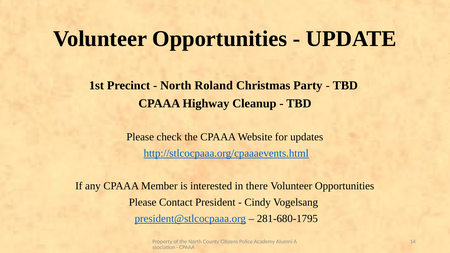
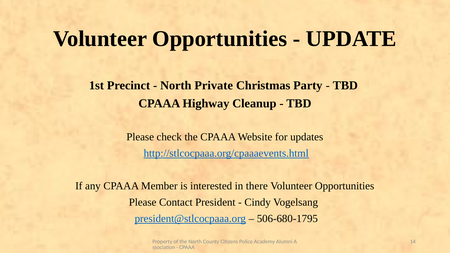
Roland: Roland -> Private
281-680-1795: 281-680-1795 -> 506-680-1795
